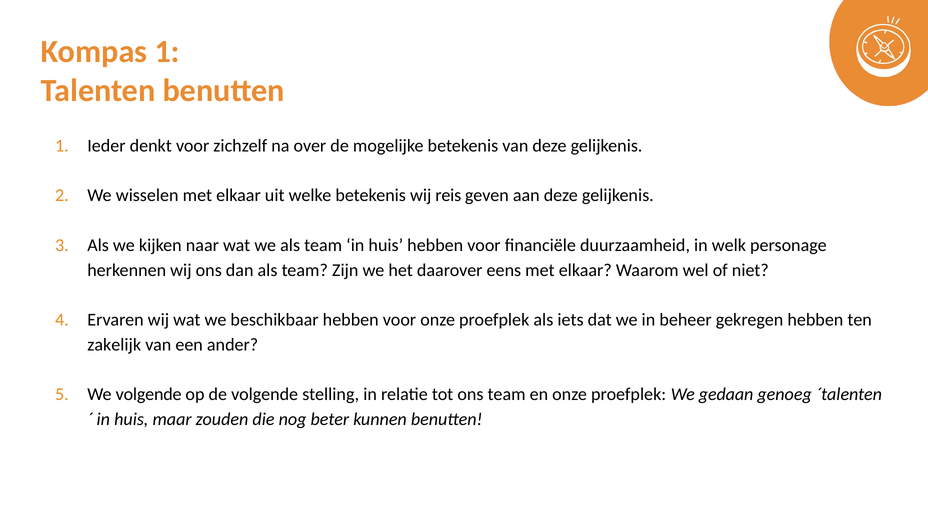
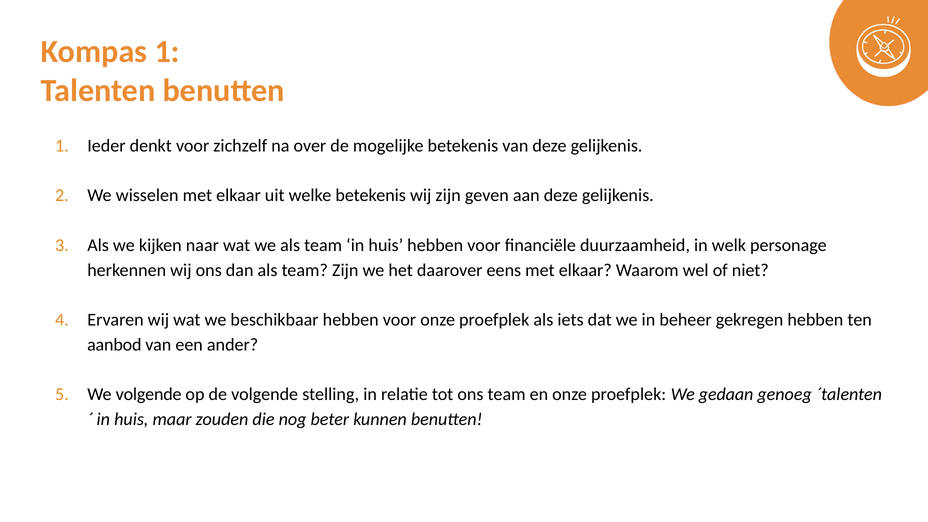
wij reis: reis -> zijn
zakelijk: zakelijk -> aanbod
